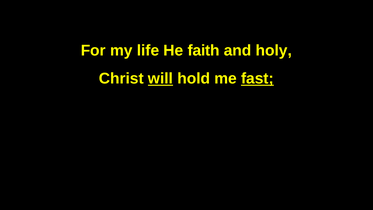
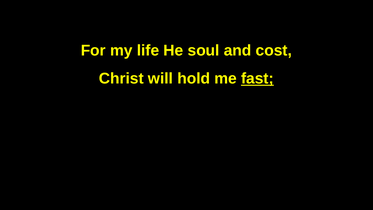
faith: faith -> soul
holy: holy -> cost
will underline: present -> none
